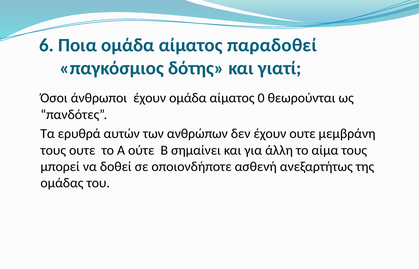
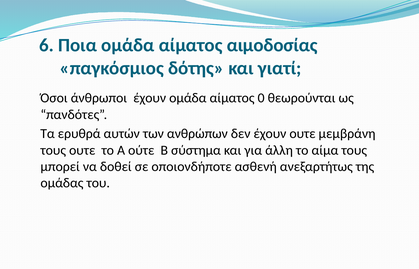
παραδοθεί: παραδοθεί -> αιμοδοσίας
σημαίνει: σημαίνει -> σύστημα
